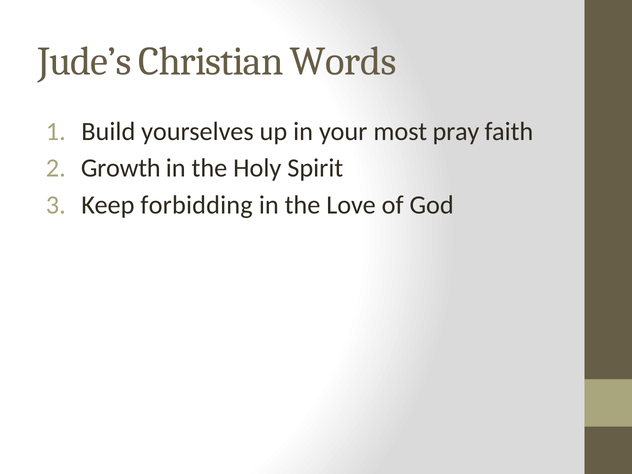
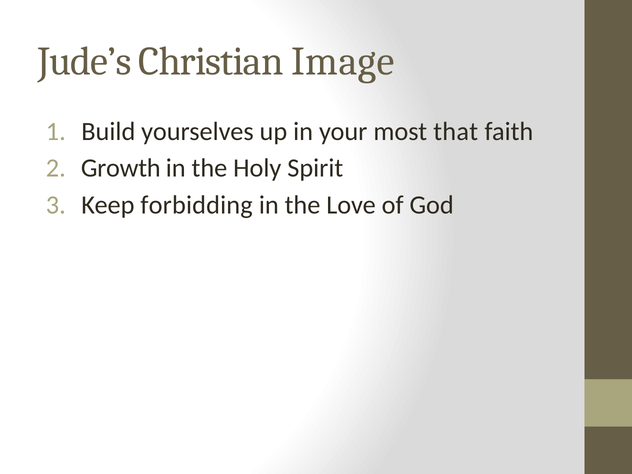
Words: Words -> Image
pray: pray -> that
